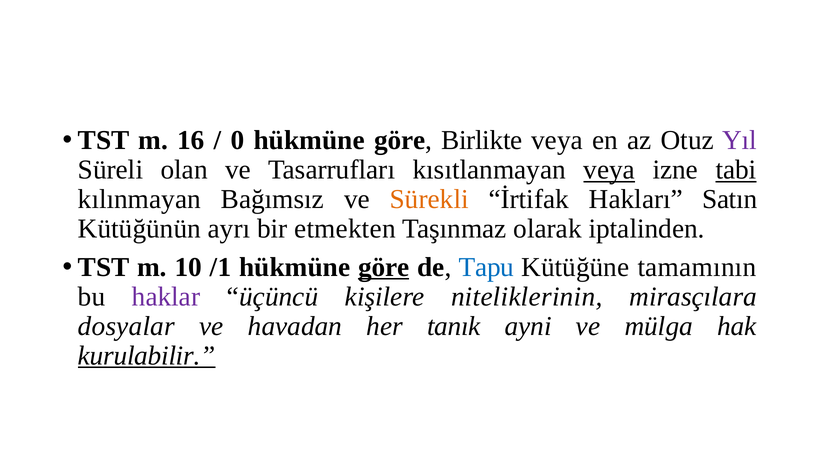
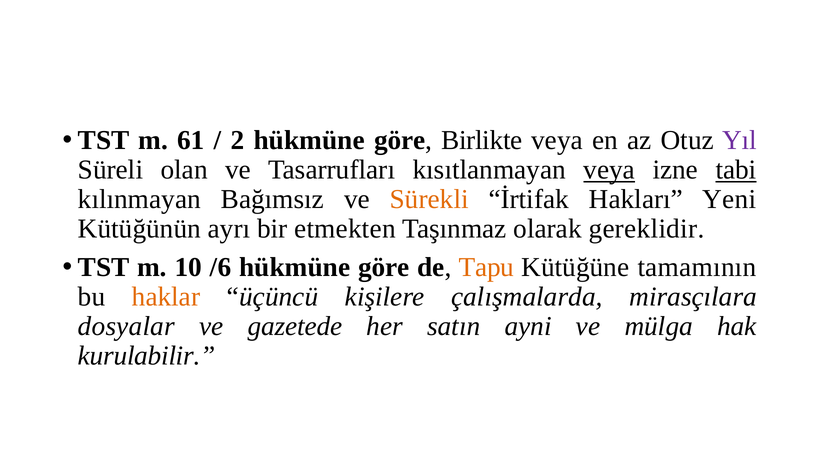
16: 16 -> 61
0: 0 -> 2
Satın: Satın -> Yeni
iptalinden: iptalinden -> gereklidir
/1: /1 -> /6
göre at (384, 267) underline: present -> none
Tapu colour: blue -> orange
haklar colour: purple -> orange
niteliklerinin: niteliklerinin -> çalışmalarda
havadan: havadan -> gazetede
tanık: tanık -> satın
kurulabilir underline: present -> none
